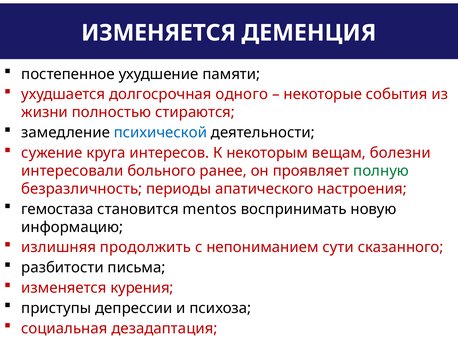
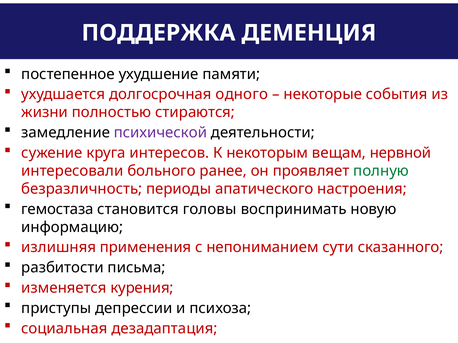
ИЗМЕНЯЕТСЯ at (159, 33): ИЗМЕНЯЕТСЯ -> ПОДДЕРЖКА
психической colour: blue -> purple
болезни: болезни -> нервной
mentos: mentos -> головы
продолжить: продолжить -> применения
